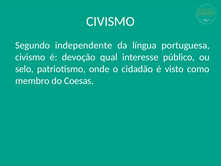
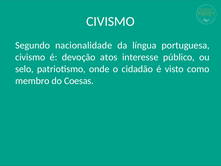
independente: independente -> nacionalidade
qual: qual -> atos
